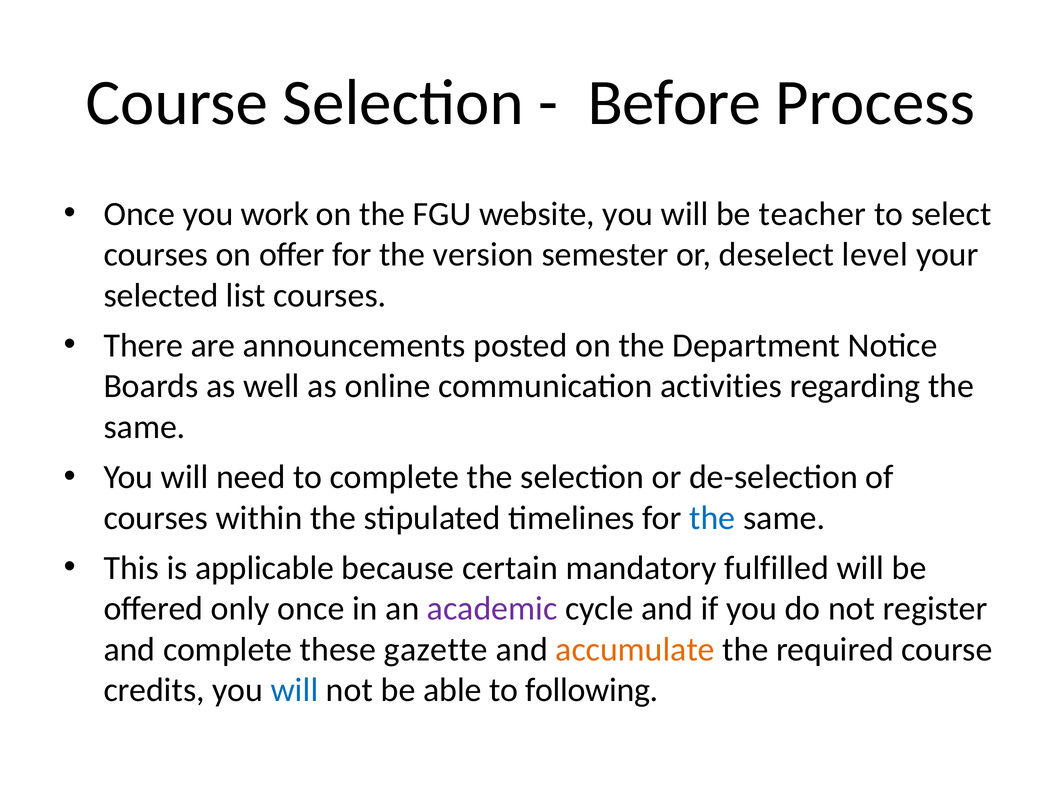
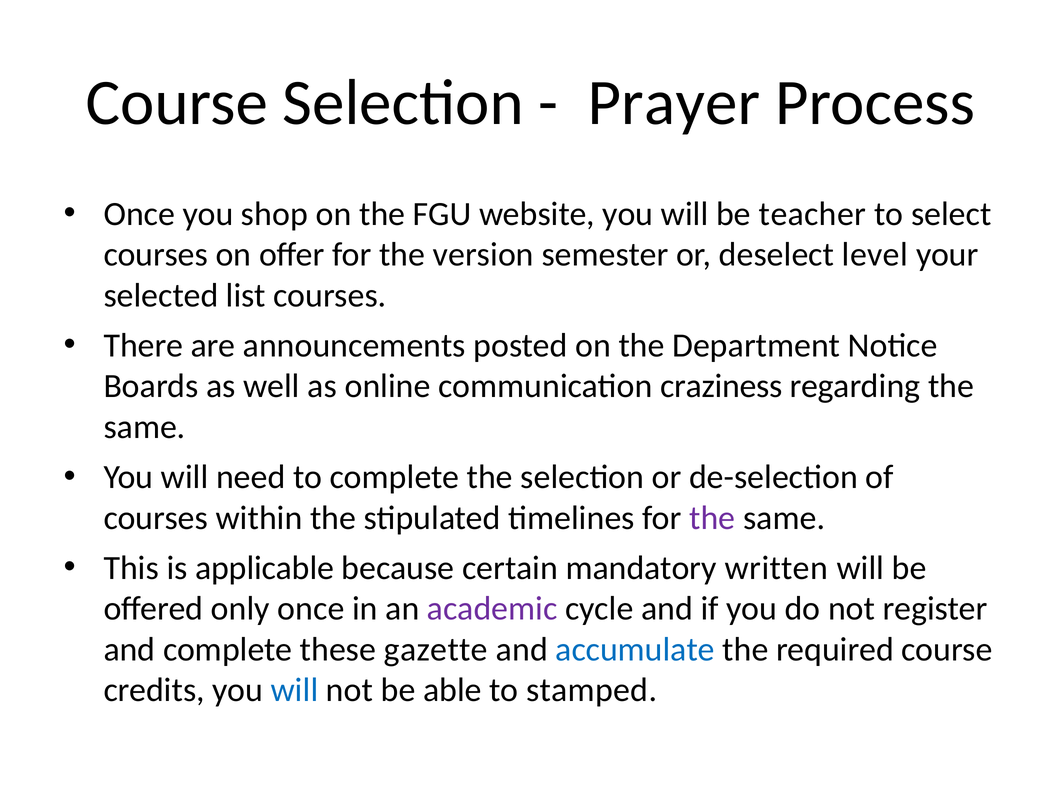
Before: Before -> Prayer
work: work -> shop
activities: activities -> craziness
the at (712, 518) colour: blue -> purple
fulfilled: fulfilled -> written
accumulate colour: orange -> blue
following: following -> stamped
